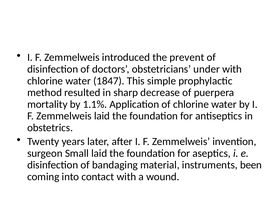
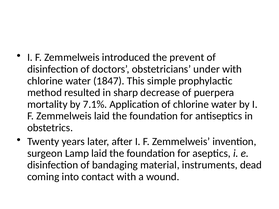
1.1%: 1.1% -> 7.1%
Small: Small -> Lamp
been: been -> dead
